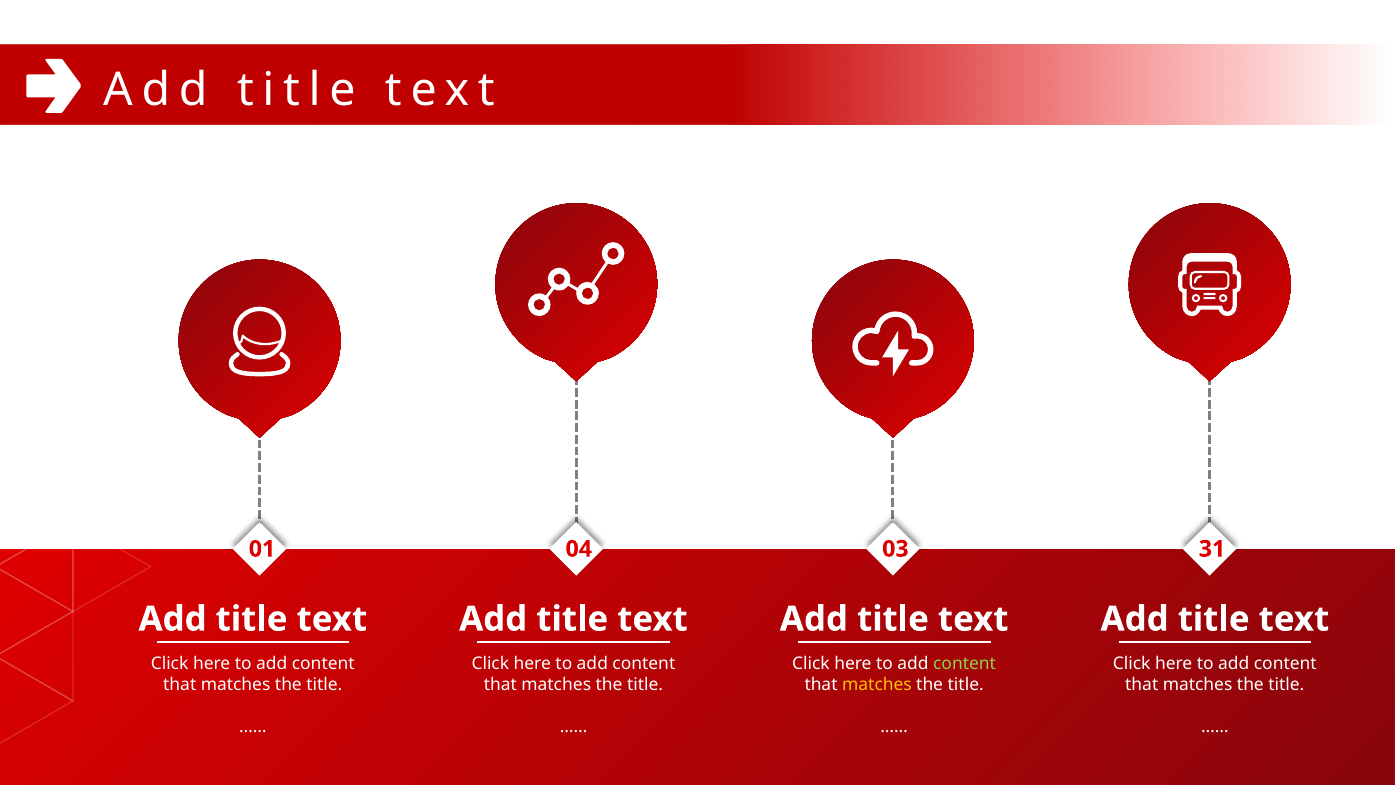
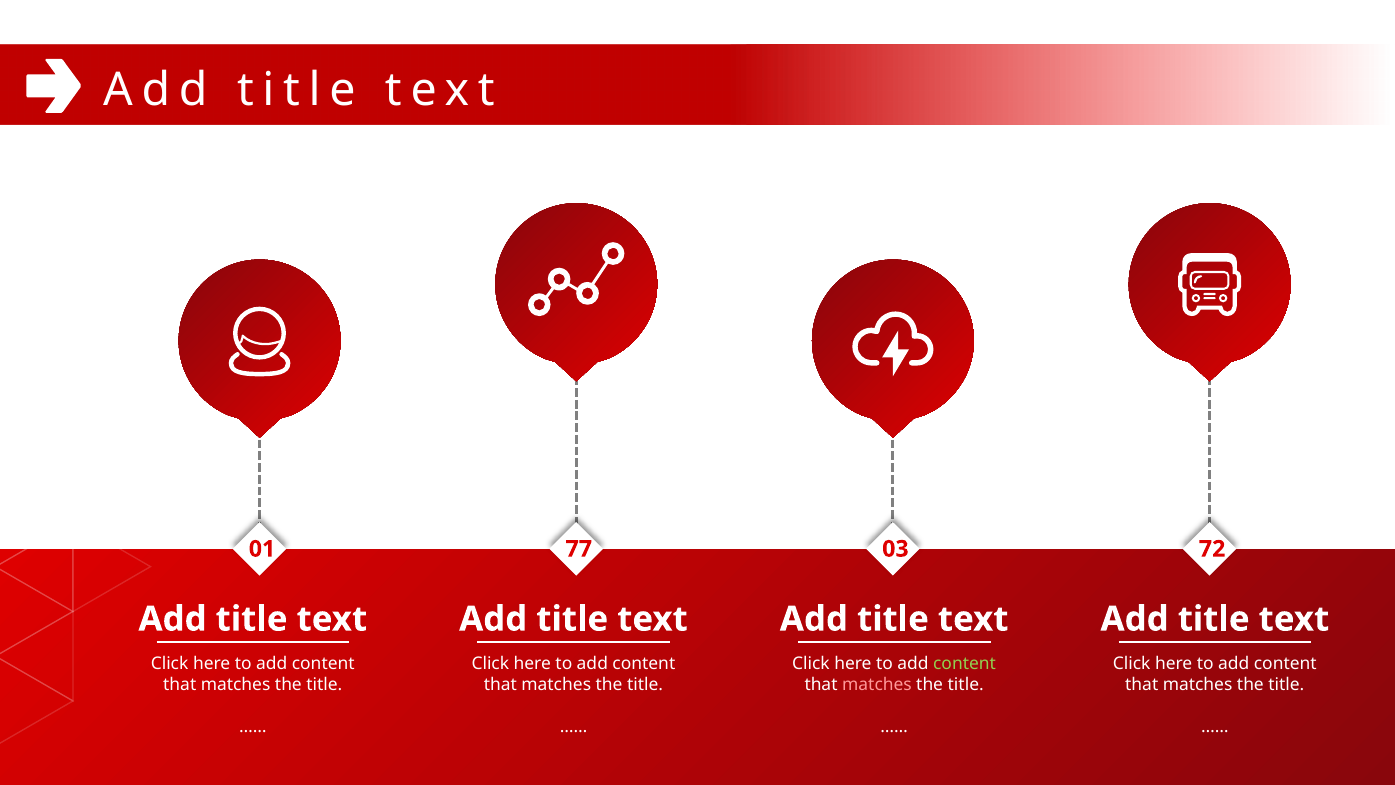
04: 04 -> 77
31: 31 -> 72
matches at (877, 684) colour: yellow -> pink
